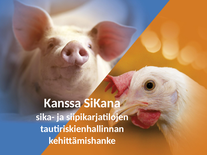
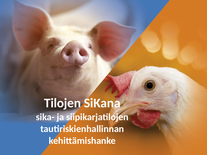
Kanssa: Kanssa -> Tilojen
